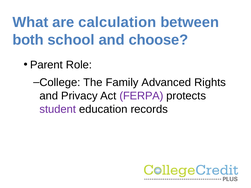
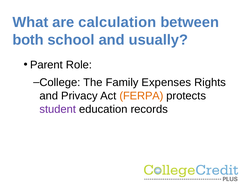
choose: choose -> usually
Advanced: Advanced -> Expenses
FERPA colour: purple -> orange
